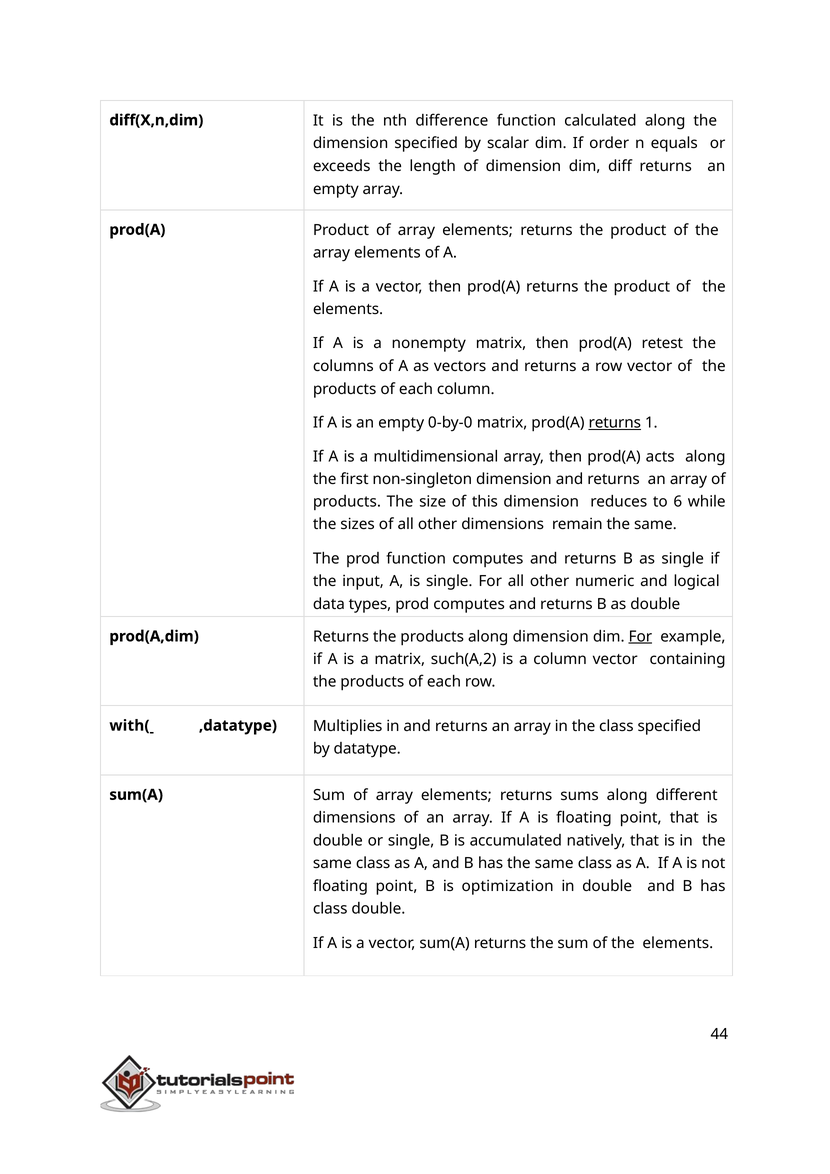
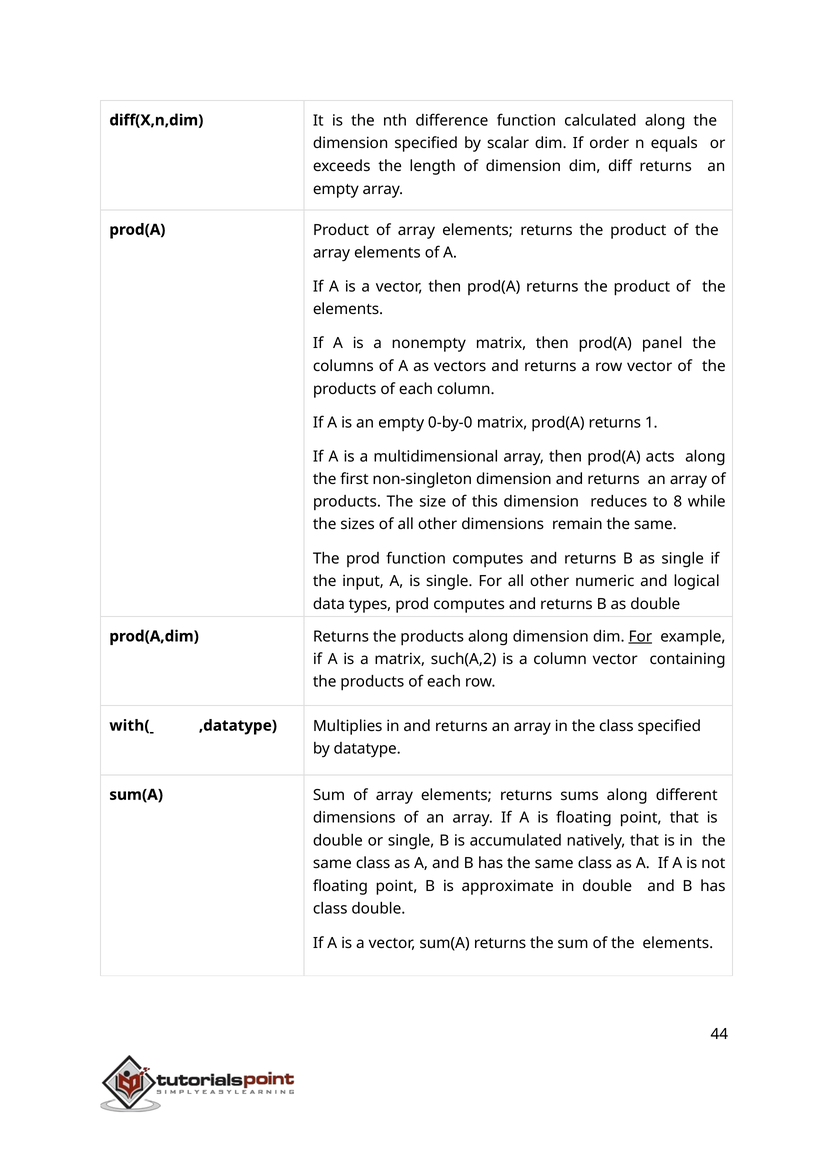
retest: retest -> panel
returns at (615, 423) underline: present -> none
6: 6 -> 8
optimization: optimization -> approximate
